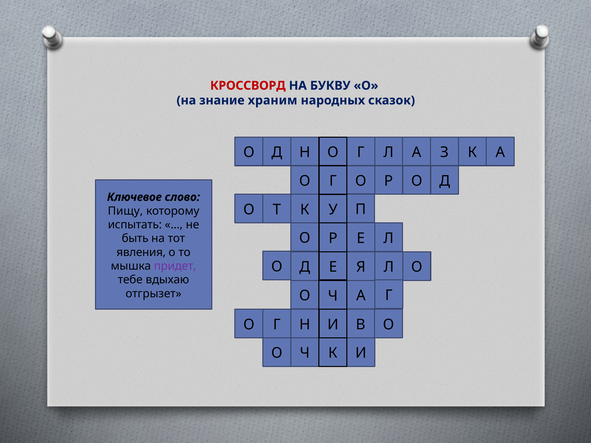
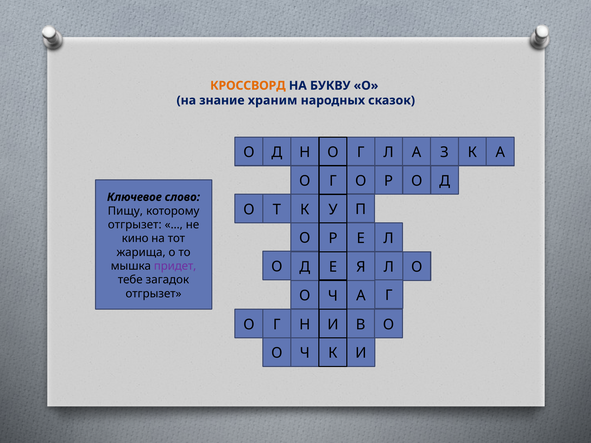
КРОССВОРД colour: red -> orange
испытать at (135, 225): испытать -> отгрызет
быть: быть -> кино
явления: явления -> жарища
вдыхаю: вдыхаю -> загадок
